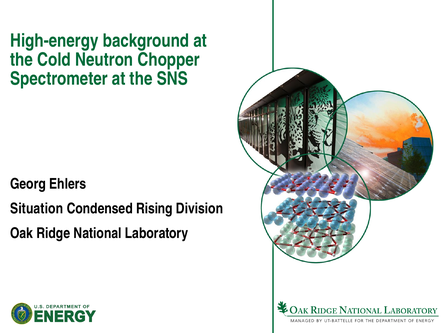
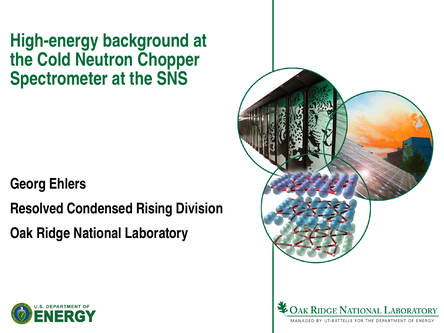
Situation: Situation -> Resolved
